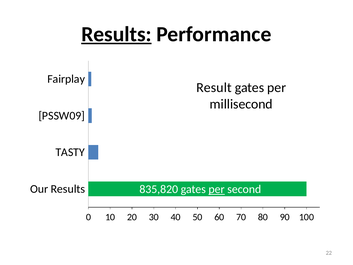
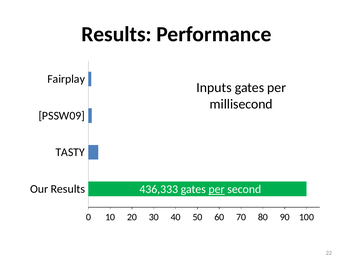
Results at (116, 34) underline: present -> none
Result: Result -> Inputs
835,820: 835,820 -> 436,333
